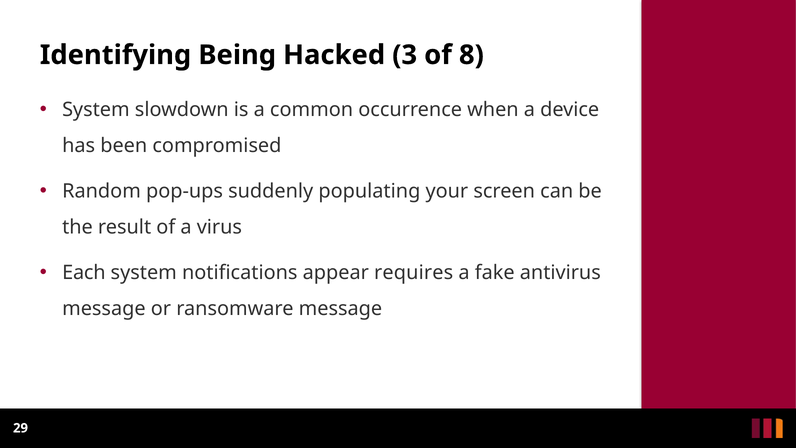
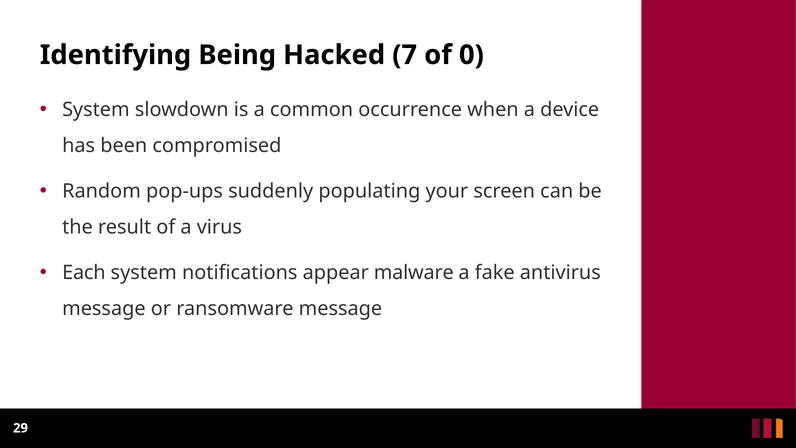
3: 3 -> 7
8: 8 -> 0
requires: requires -> malware
